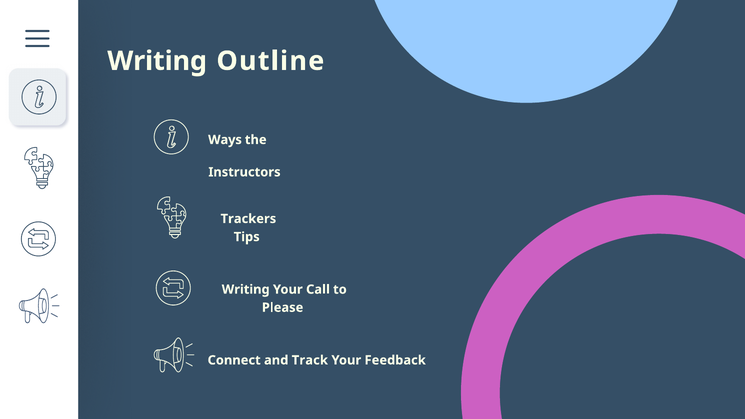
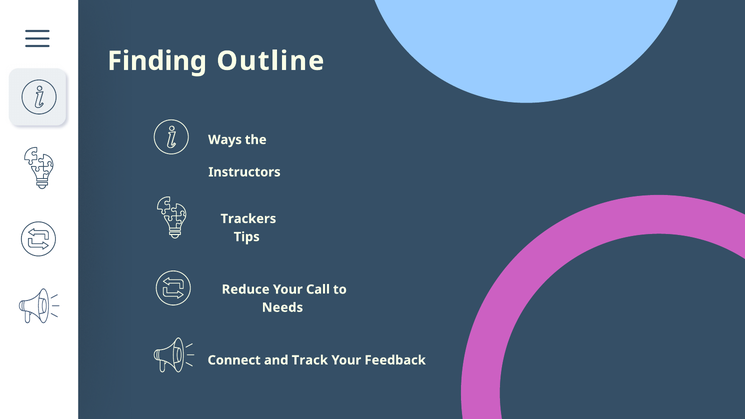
Writing at (157, 61): Writing -> Finding
Writing at (246, 290): Writing -> Reduce
Please: Please -> Needs
